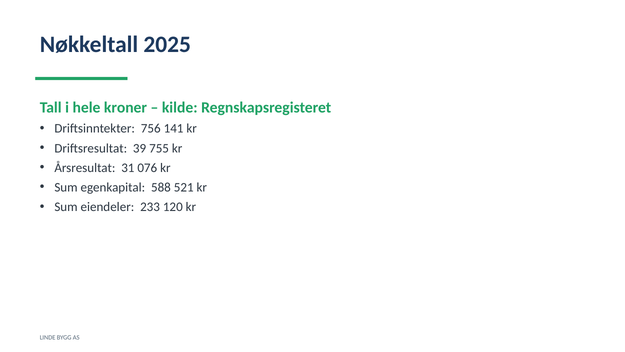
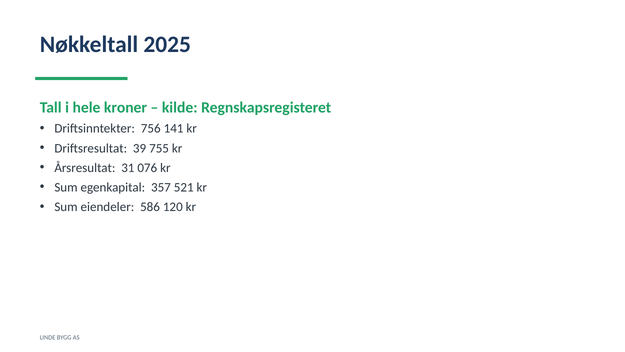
588: 588 -> 357
233: 233 -> 586
